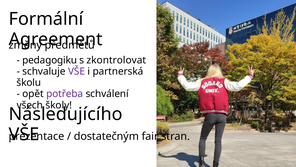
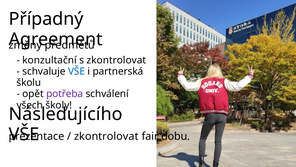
Formální: Formální -> Případný
pedagogiku: pedagogiku -> konzultační
VŠE at (76, 71) colour: purple -> blue
dostatečným at (106, 136): dostatečným -> zkontrolovat
stran: stran -> dobu
